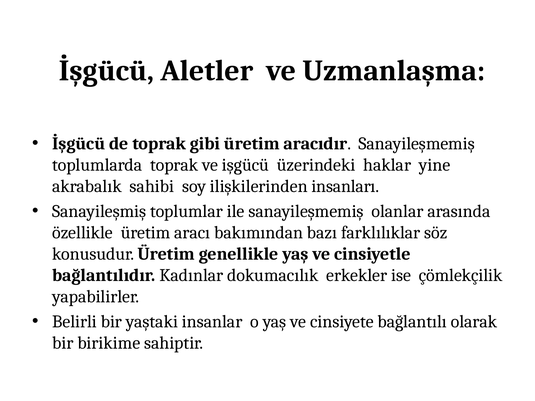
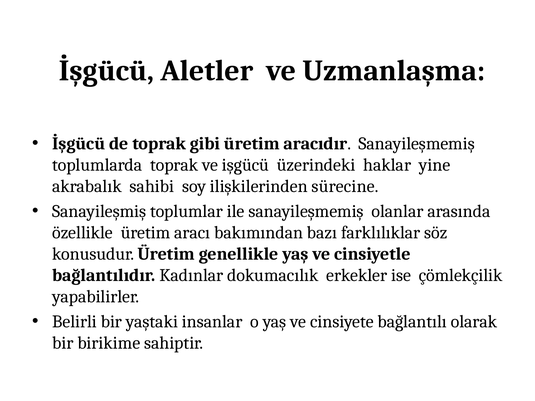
insanları: insanları -> sürecine
